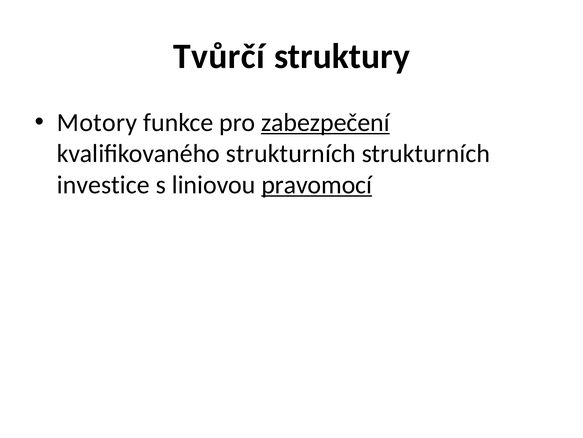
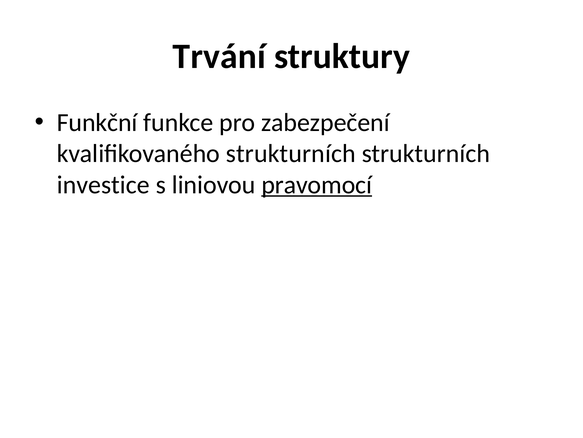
Tvůrčí: Tvůrčí -> Trvání
Motory: Motory -> Funkční
zabezpečení underline: present -> none
